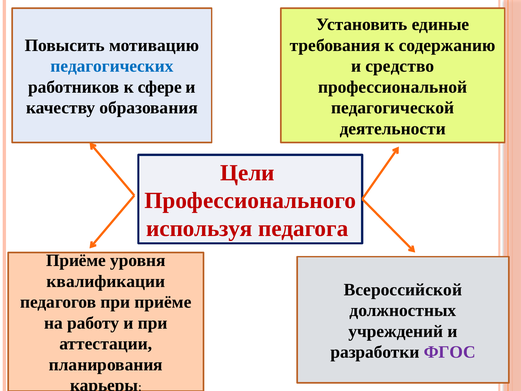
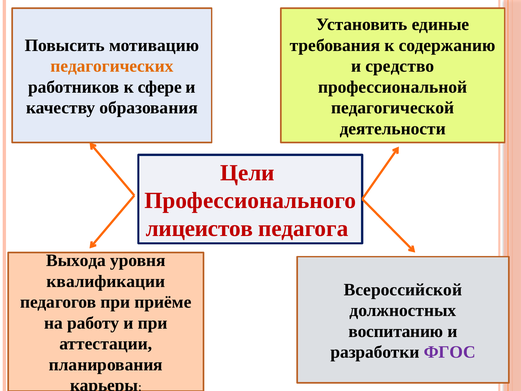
педагогических colour: blue -> orange
используя: используя -> лицеистов
Приёме at (76, 260): Приёме -> Выхода
учреждений: учреждений -> воспитанию
